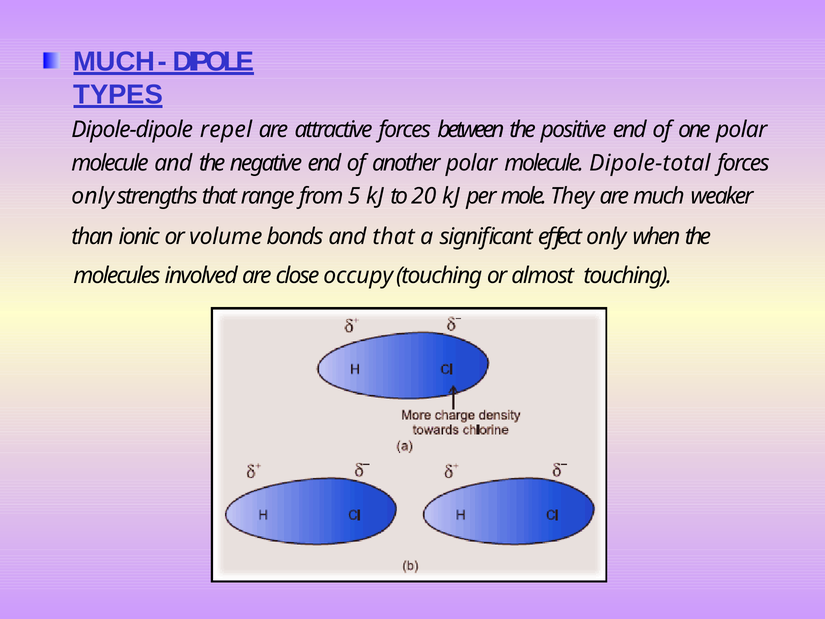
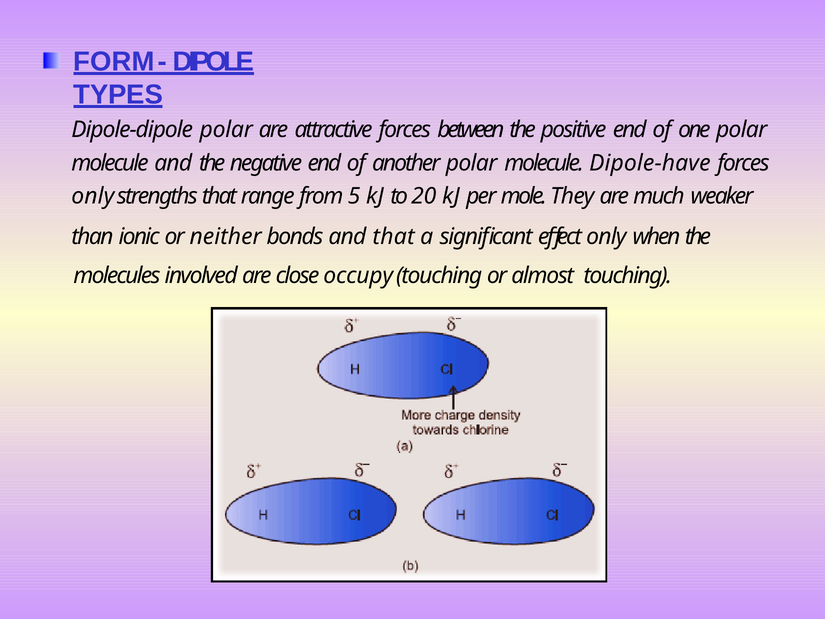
MUCH at (114, 62): MUCH -> FORM
Dipole-dipole repel: repel -> polar
Dipole-total: Dipole-total -> Dipole-have
volume: volume -> neither
